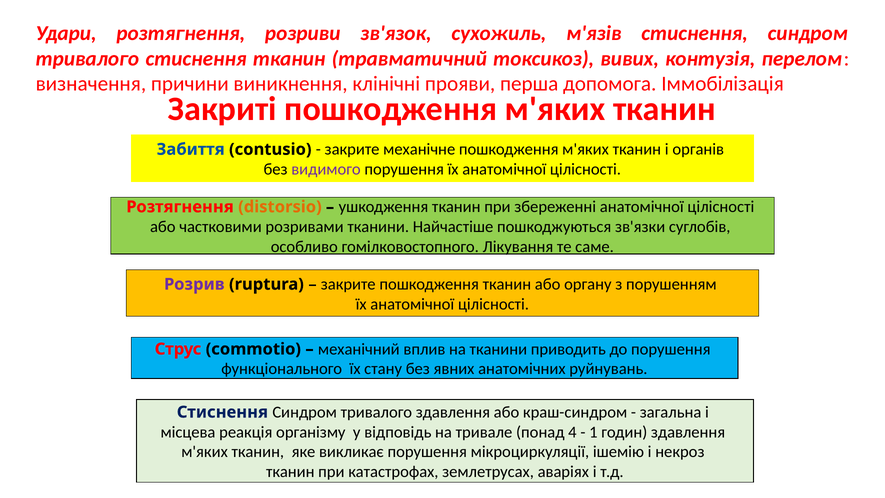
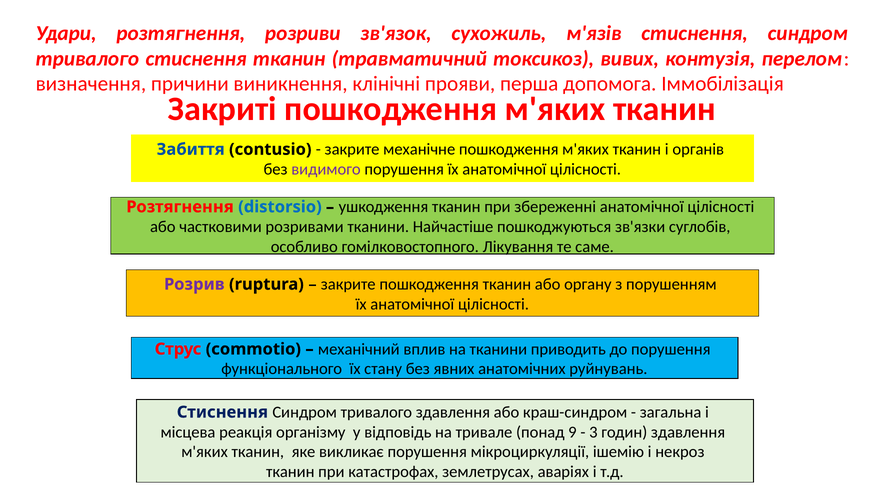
distorsio colour: orange -> blue
4: 4 -> 9
1: 1 -> 3
